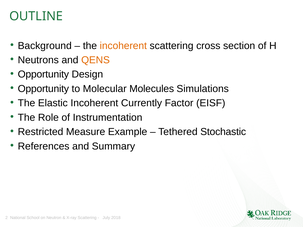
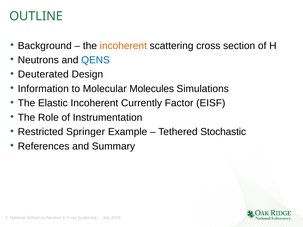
QENS colour: orange -> blue
Opportunity at (43, 74): Opportunity -> Deuterated
Opportunity at (43, 89): Opportunity -> Information
Measure: Measure -> Springer
